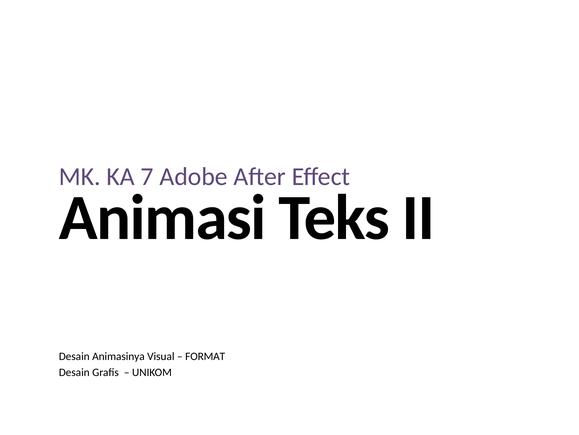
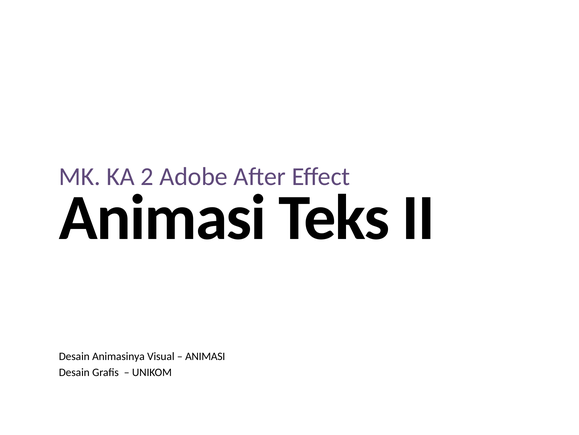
7: 7 -> 2
FORMAT at (205, 356): FORMAT -> ANIMASI
